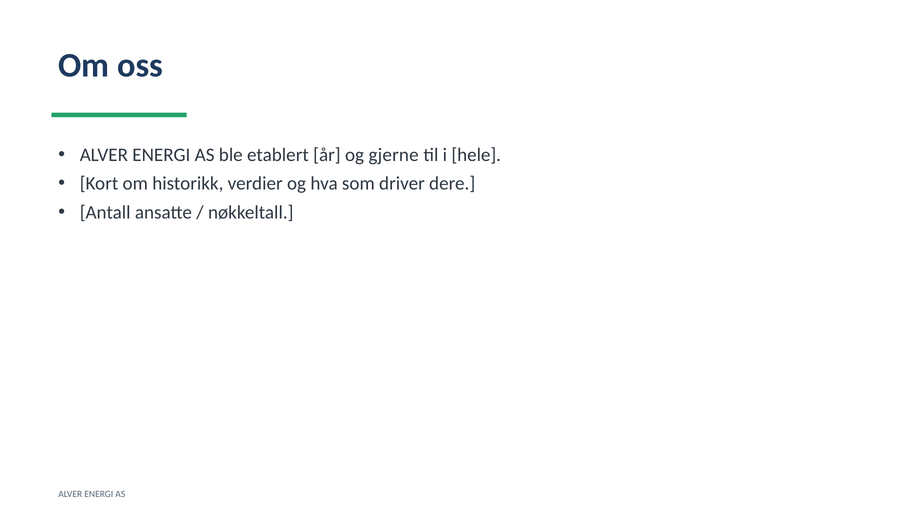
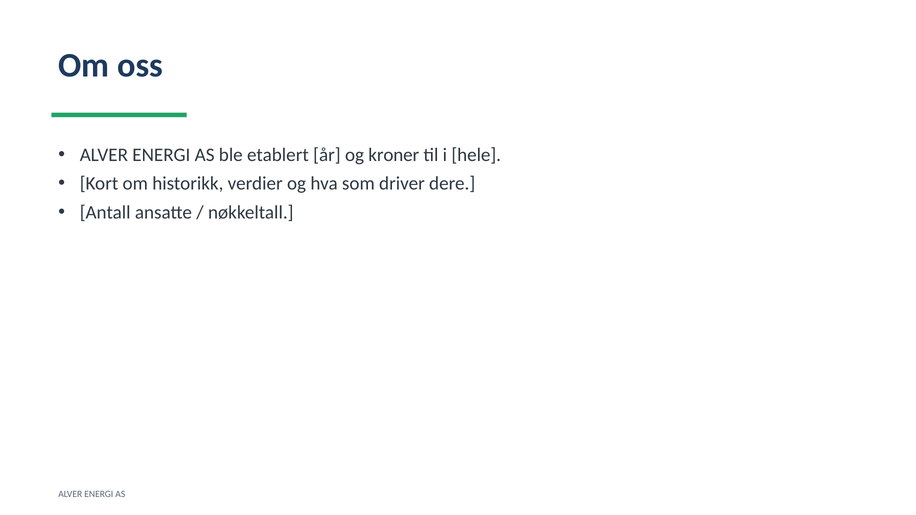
gjerne: gjerne -> kroner
